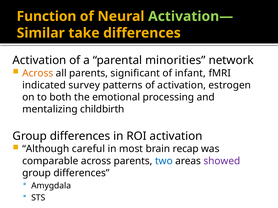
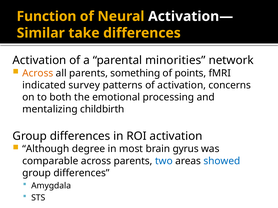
Activation— colour: light green -> white
significant: significant -> something
infant: infant -> points
estrogen: estrogen -> concerns
careful: careful -> degree
recap: recap -> gyrus
showed colour: purple -> blue
